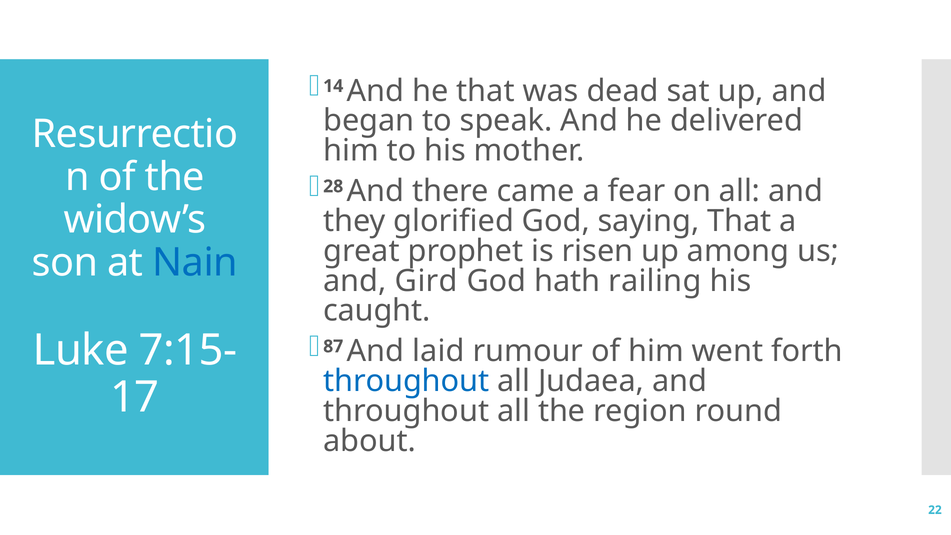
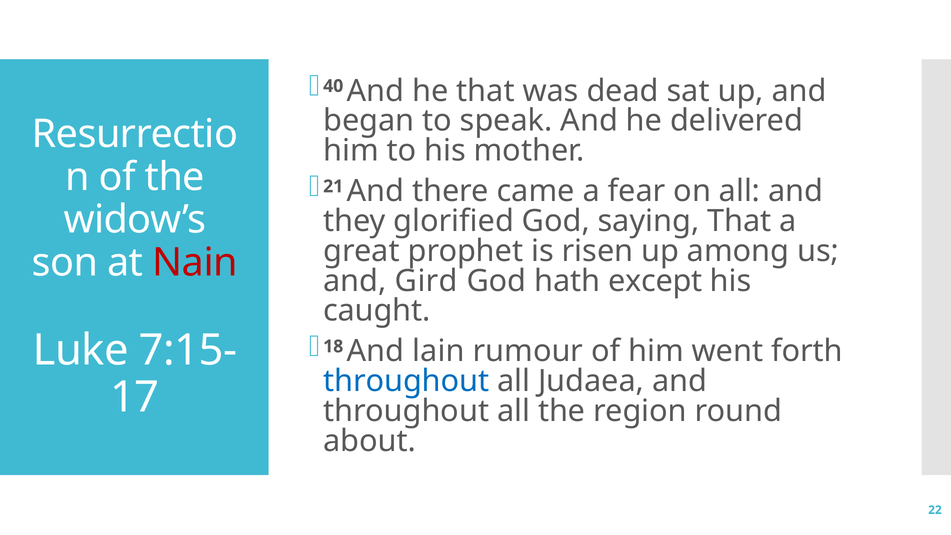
14: 14 -> 40
28: 28 -> 21
Nain colour: blue -> red
railing: railing -> except
87: 87 -> 18
laid: laid -> lain
